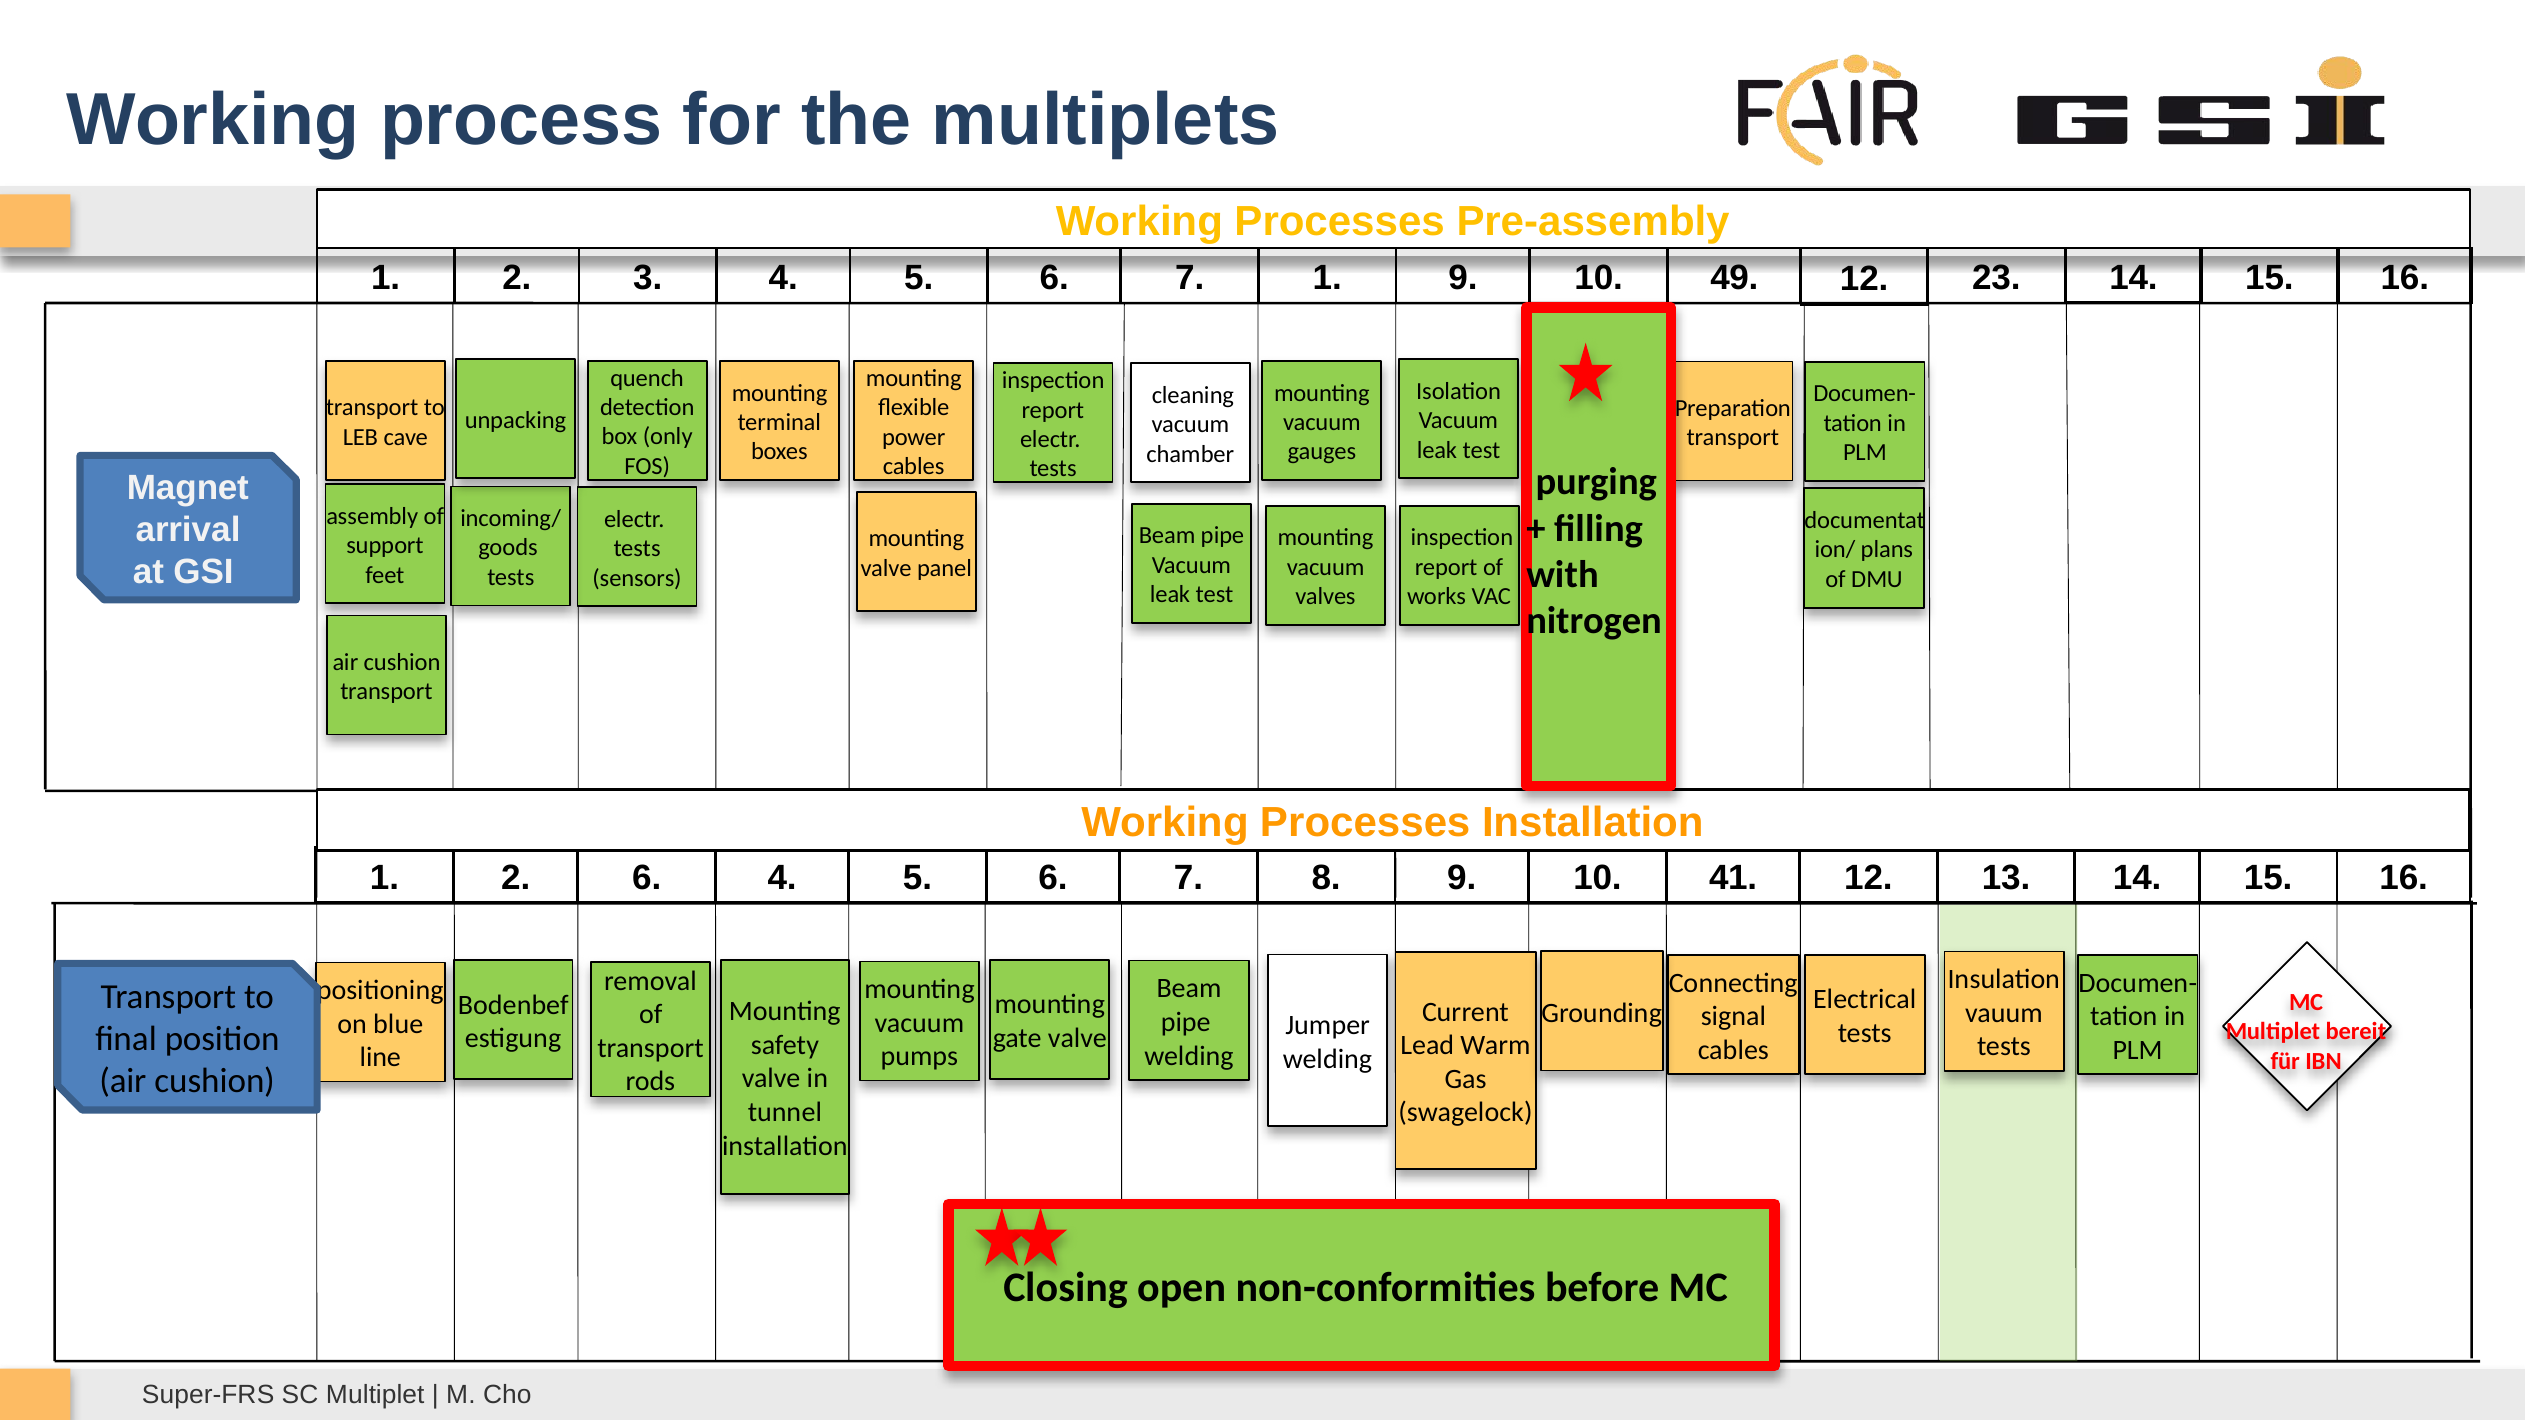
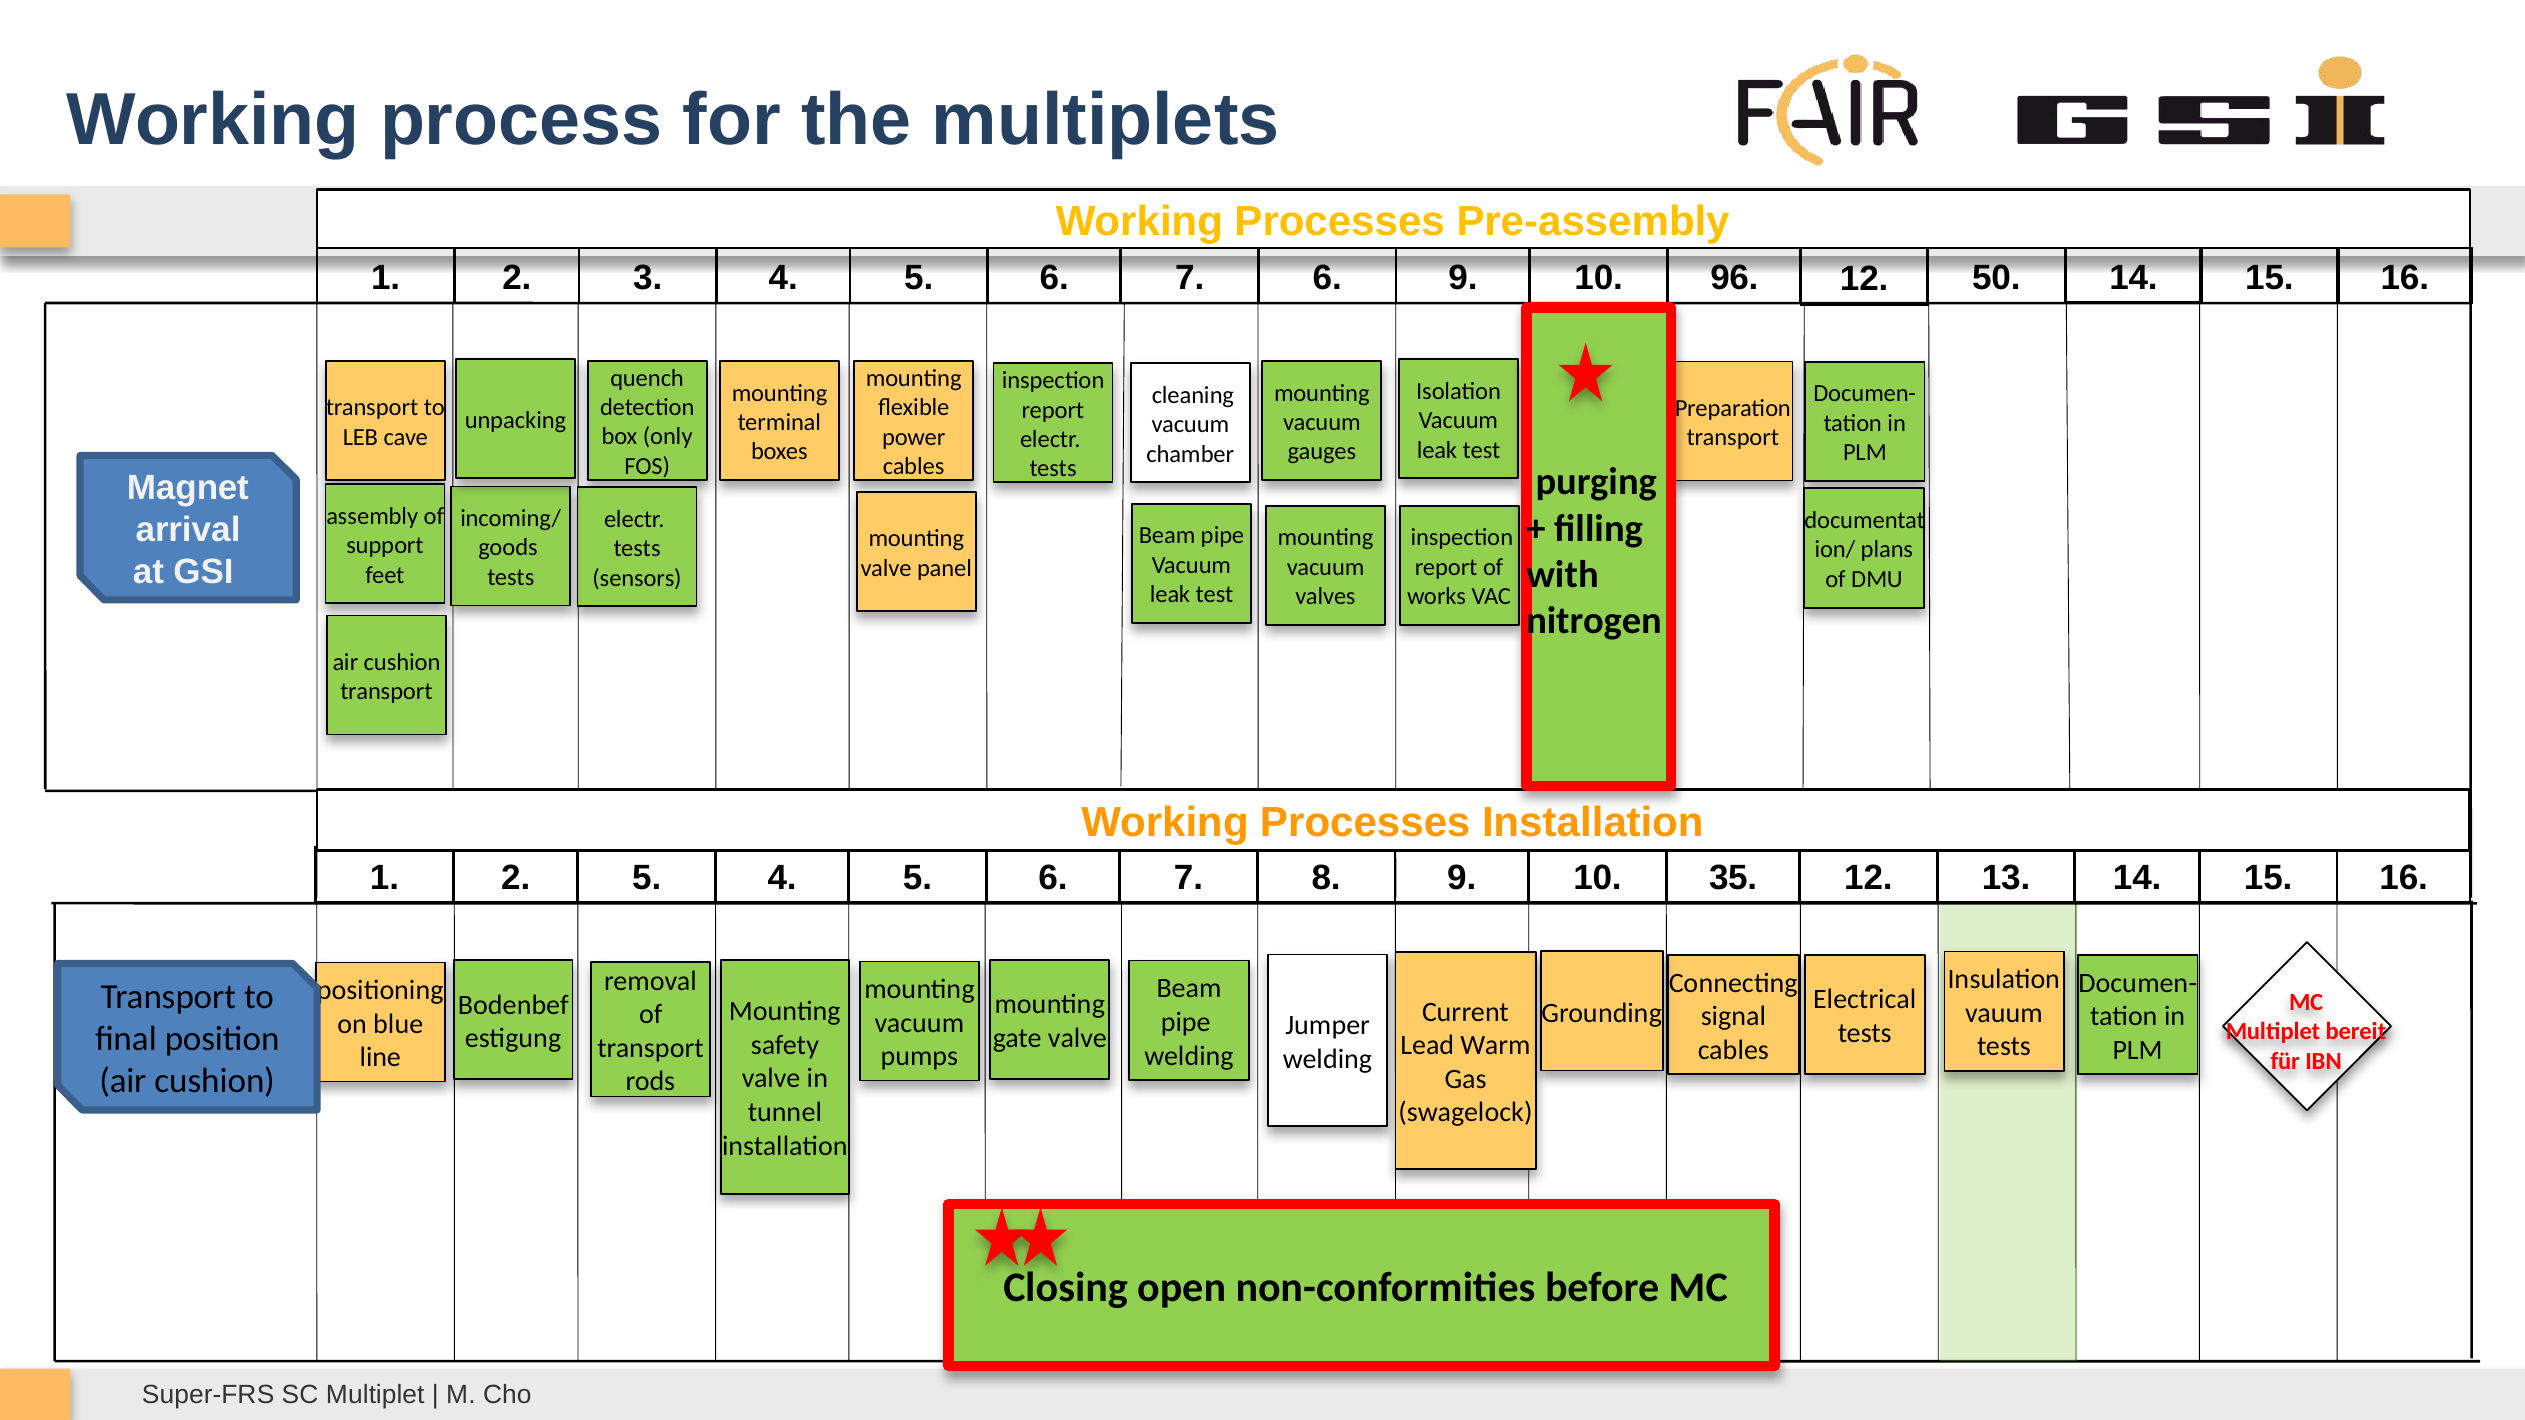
7 1: 1 -> 6
49: 49 -> 96
23: 23 -> 50
2 6: 6 -> 5
41: 41 -> 35
